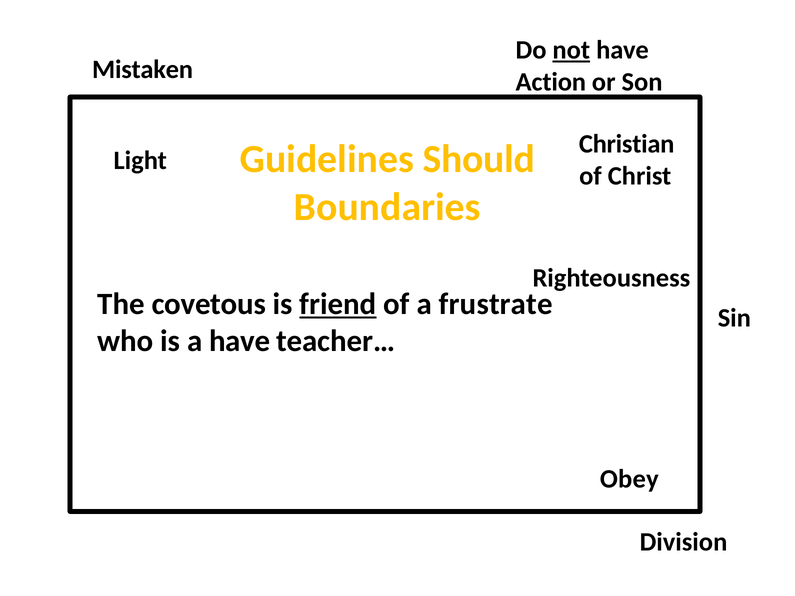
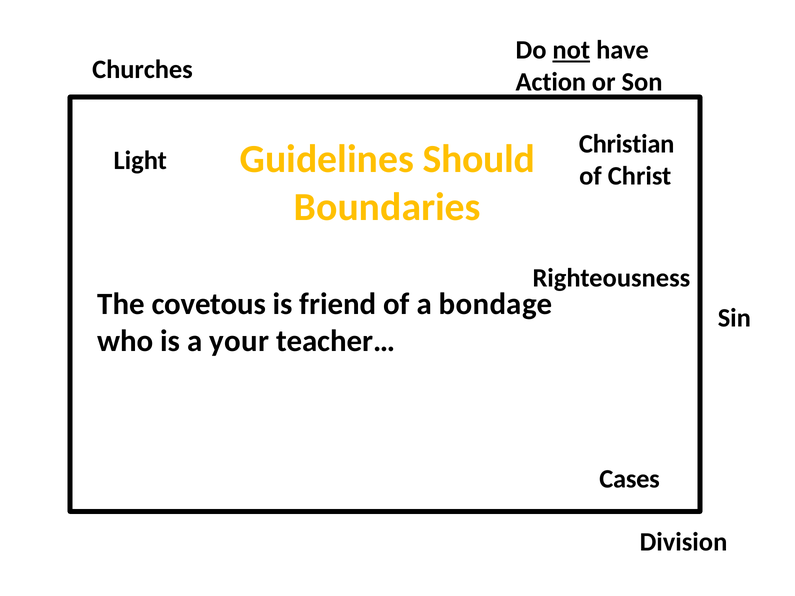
Mistaken: Mistaken -> Churches
friend underline: present -> none
frustrate: frustrate -> bondage
a have: have -> your
Obey: Obey -> Cases
